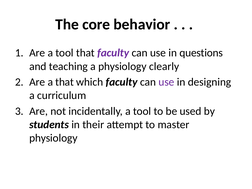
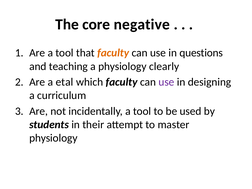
behavior: behavior -> negative
faculty at (113, 53) colour: purple -> orange
a that: that -> etal
